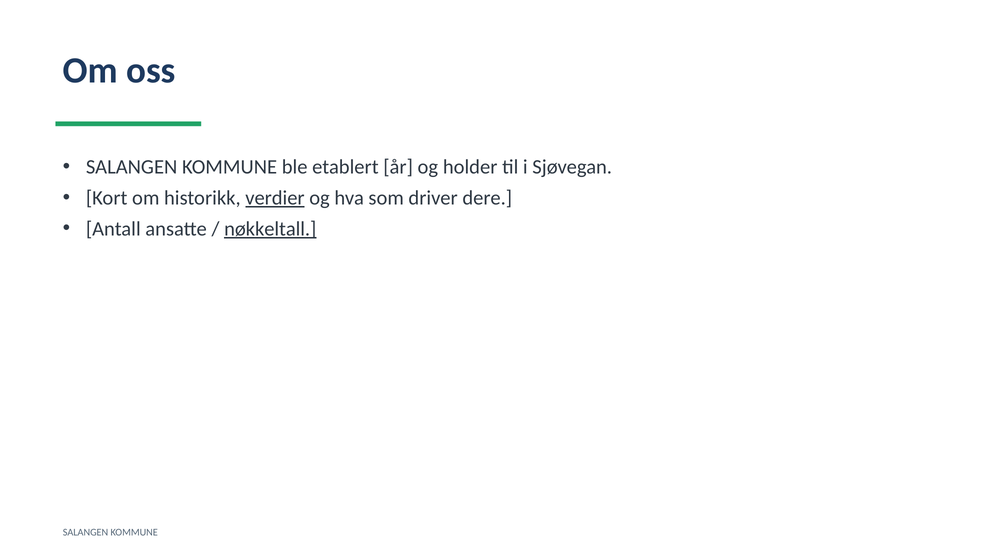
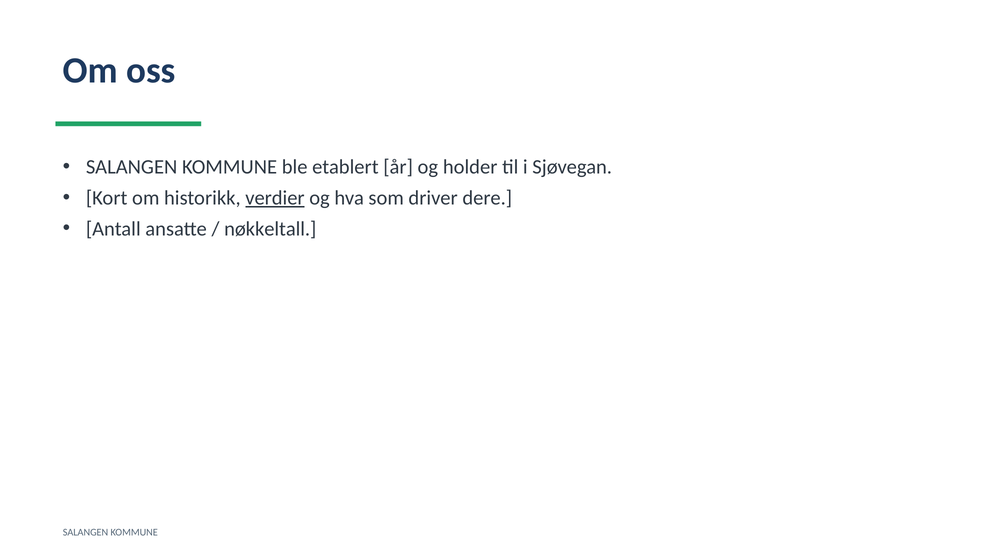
nøkkeltall underline: present -> none
